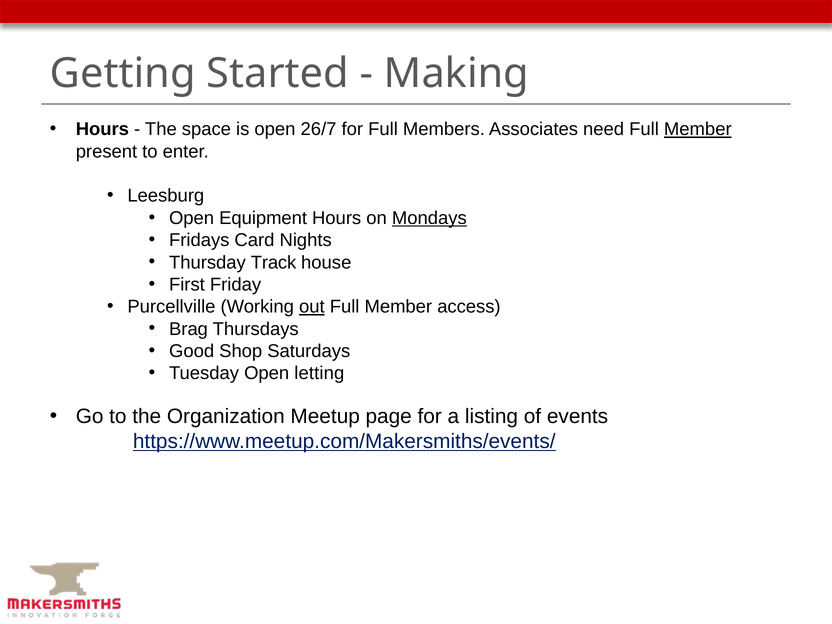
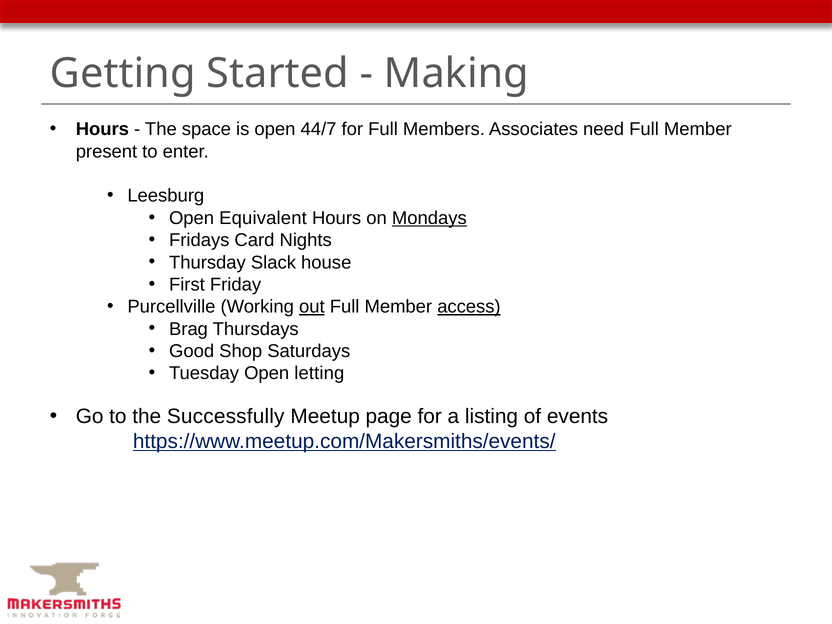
26/7: 26/7 -> 44/7
Member at (698, 129) underline: present -> none
Equipment: Equipment -> Equivalent
Track: Track -> Slack
access underline: none -> present
Organization: Organization -> Successfully
